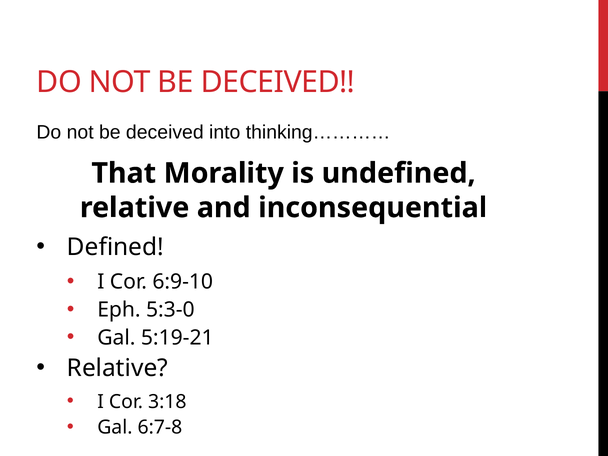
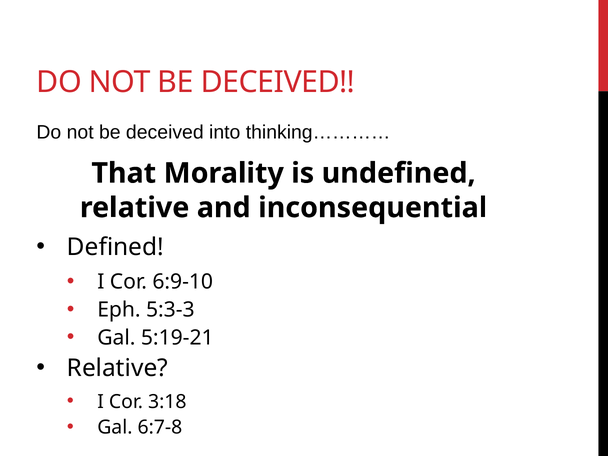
5:3-0: 5:3-0 -> 5:3-3
